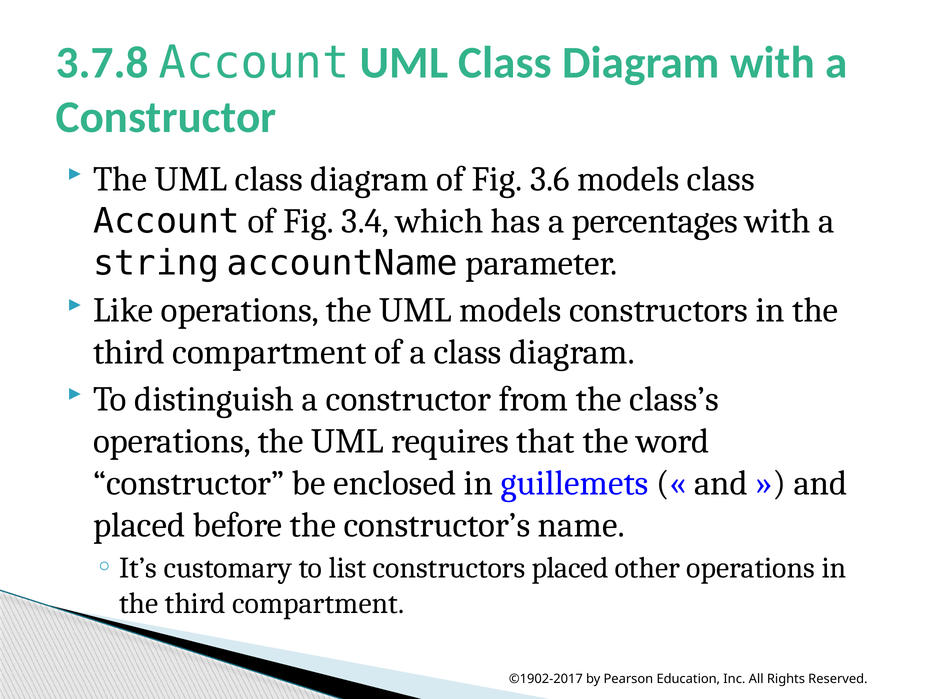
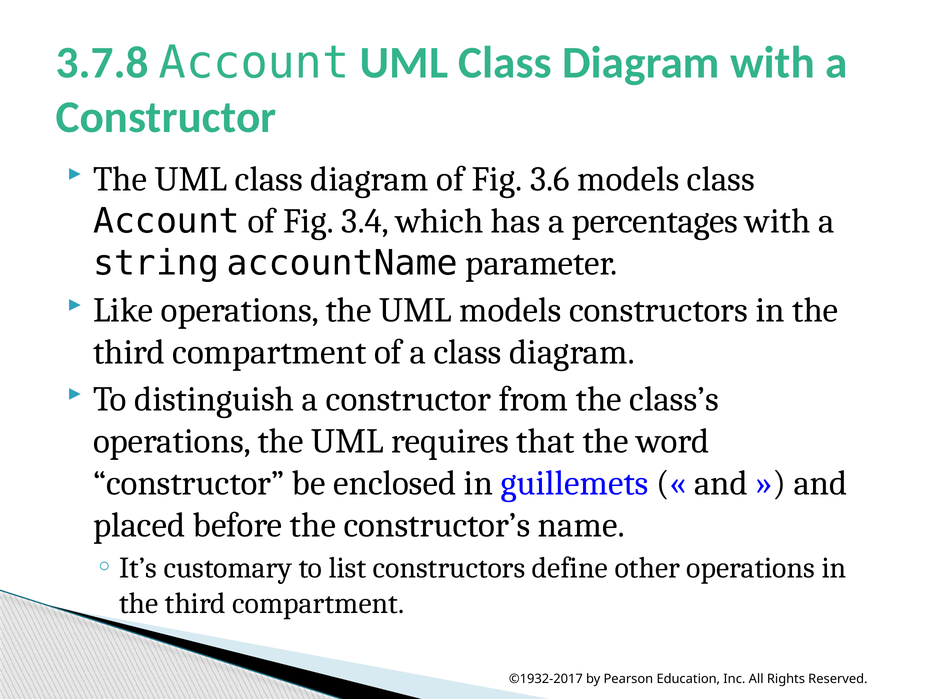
constructors placed: placed -> define
©1902-2017: ©1902-2017 -> ©1932-2017
